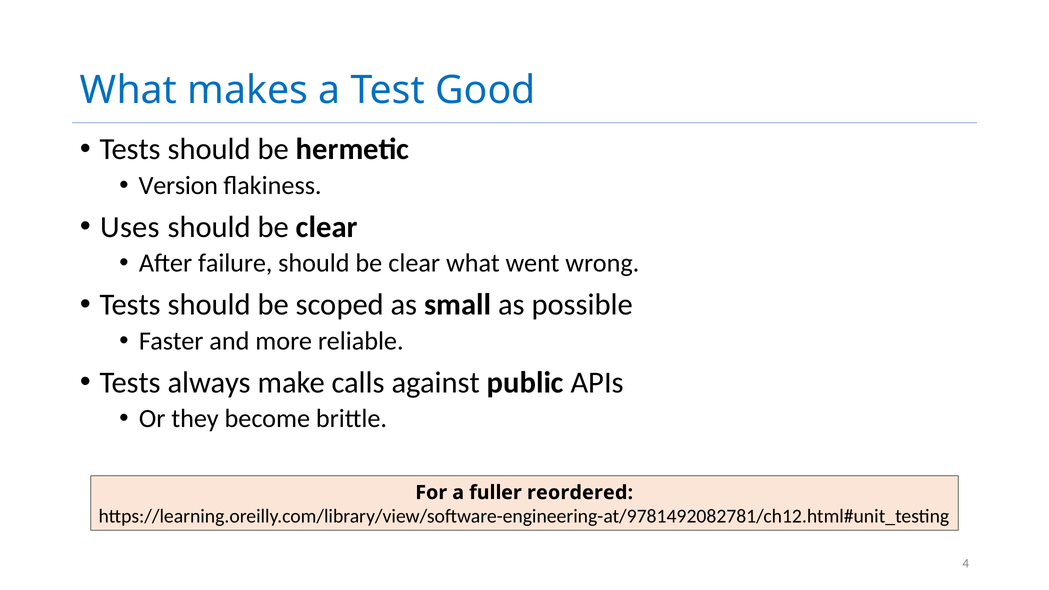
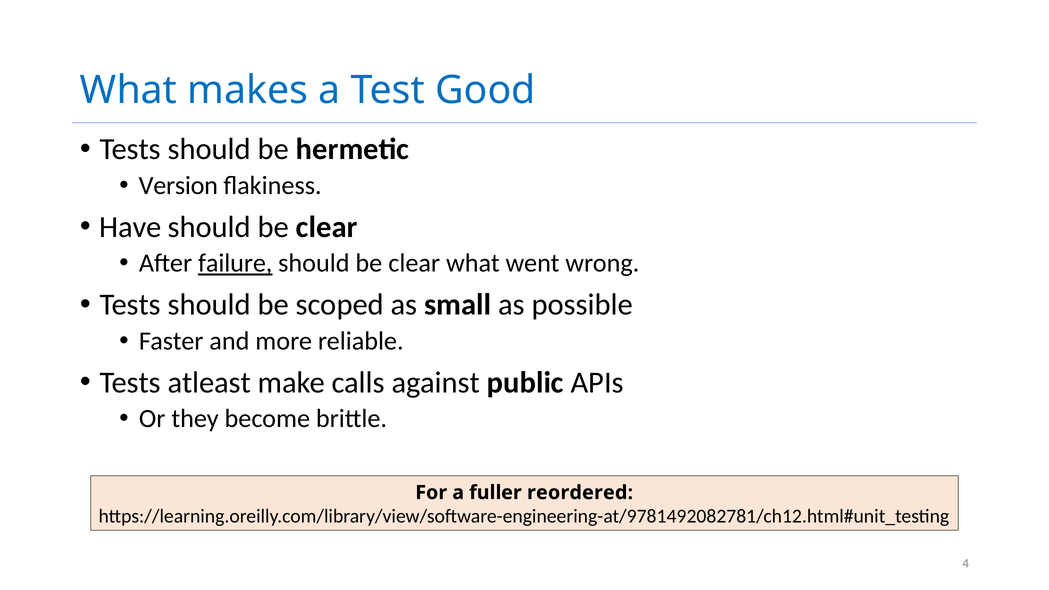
Uses: Uses -> Have
failure underline: none -> present
always: always -> atleast
